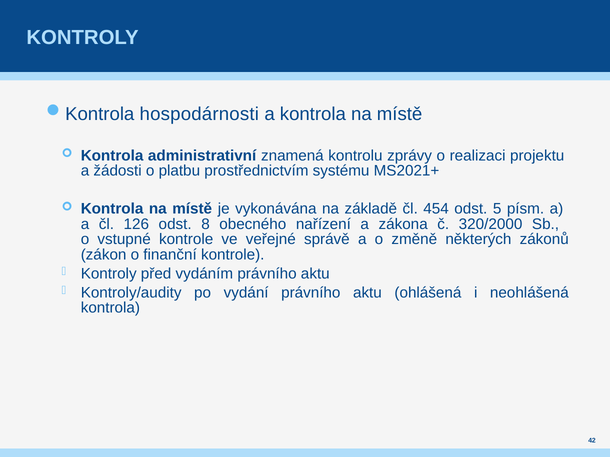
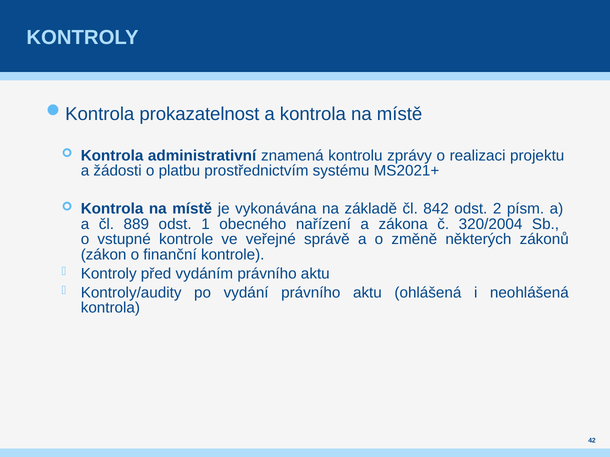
hospodárnosti: hospodárnosti -> prokazatelnost
454: 454 -> 842
5: 5 -> 2
126: 126 -> 889
8: 8 -> 1
320/2000: 320/2000 -> 320/2004
